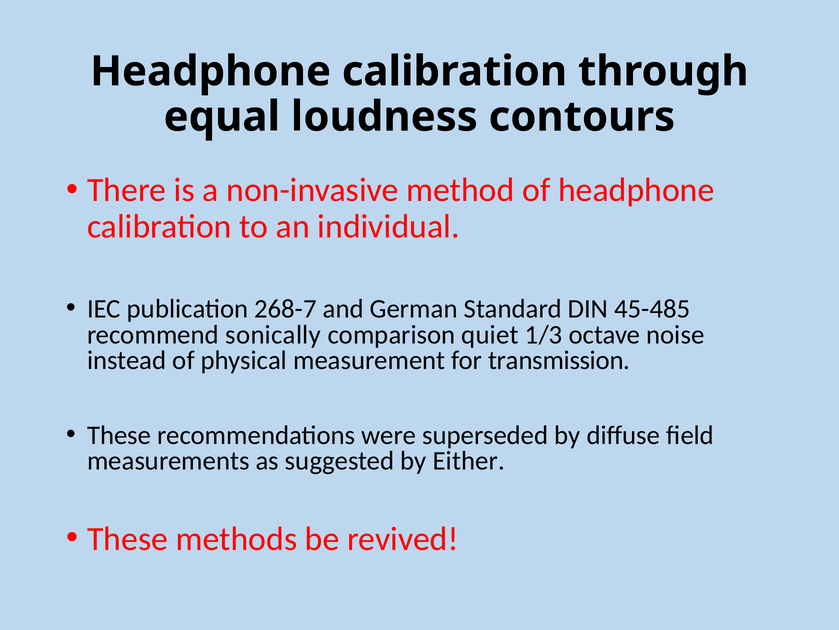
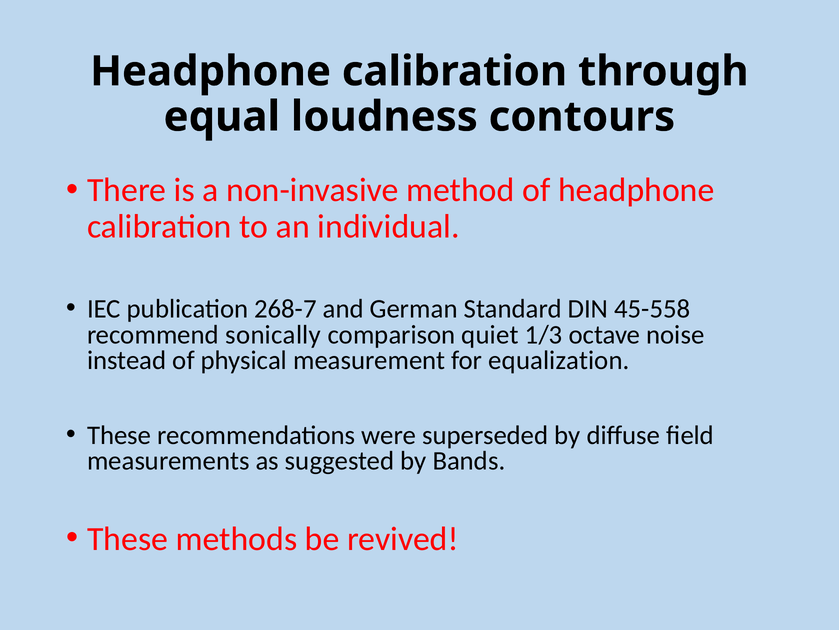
45-485: 45-485 -> 45-558
transmission: transmission -> equalization
Either: Either -> Bands
